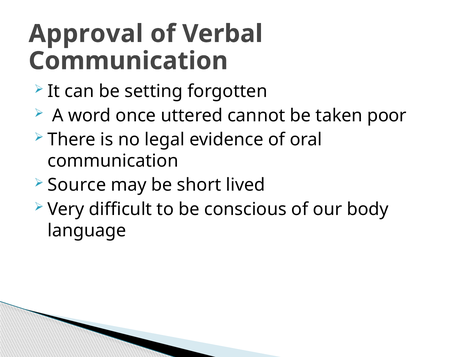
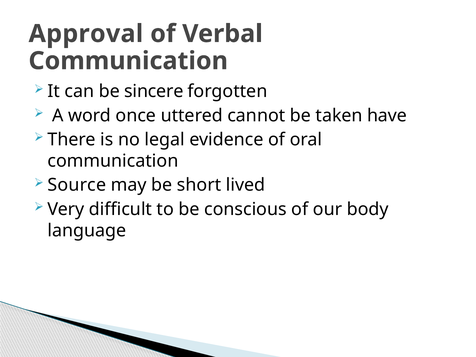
setting: setting -> sincere
poor: poor -> have
